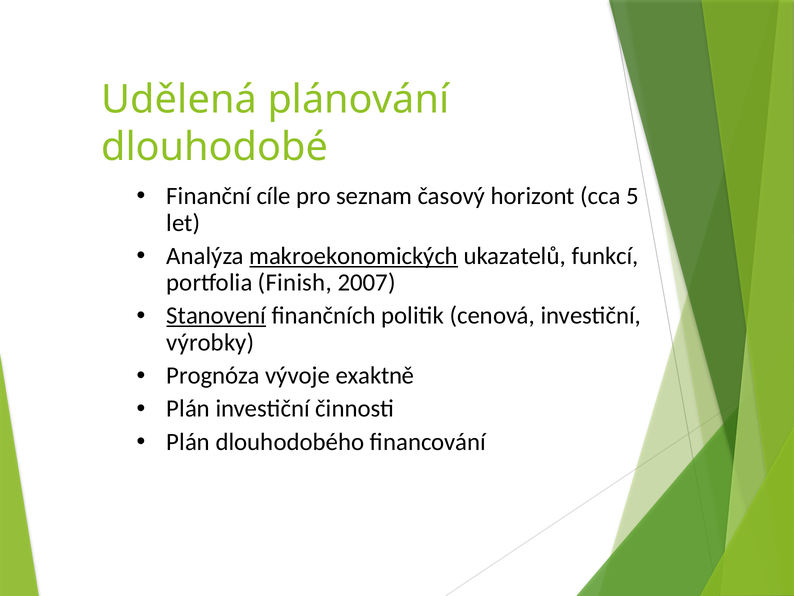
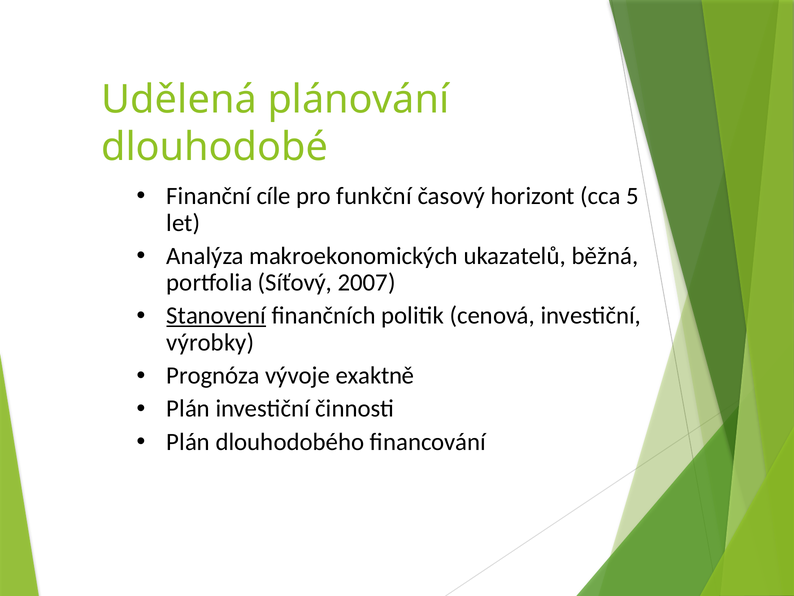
seznam: seznam -> funkční
makroekonomických underline: present -> none
funkcí: funkcí -> běžná
Finish: Finish -> Síťový
